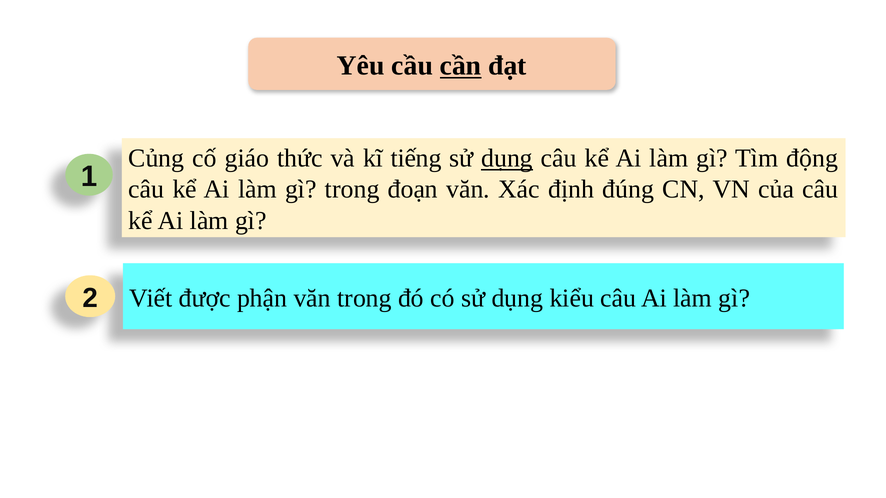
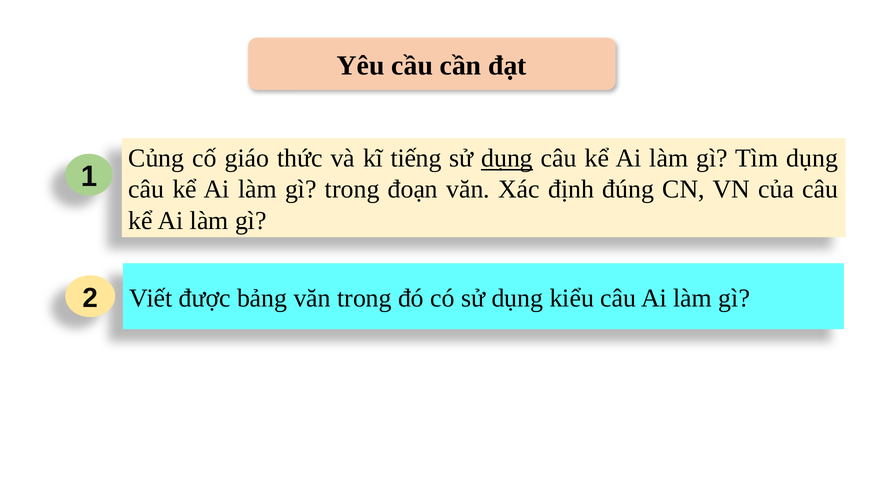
cần underline: present -> none
Tìm động: động -> dụng
phận: phận -> bảng
